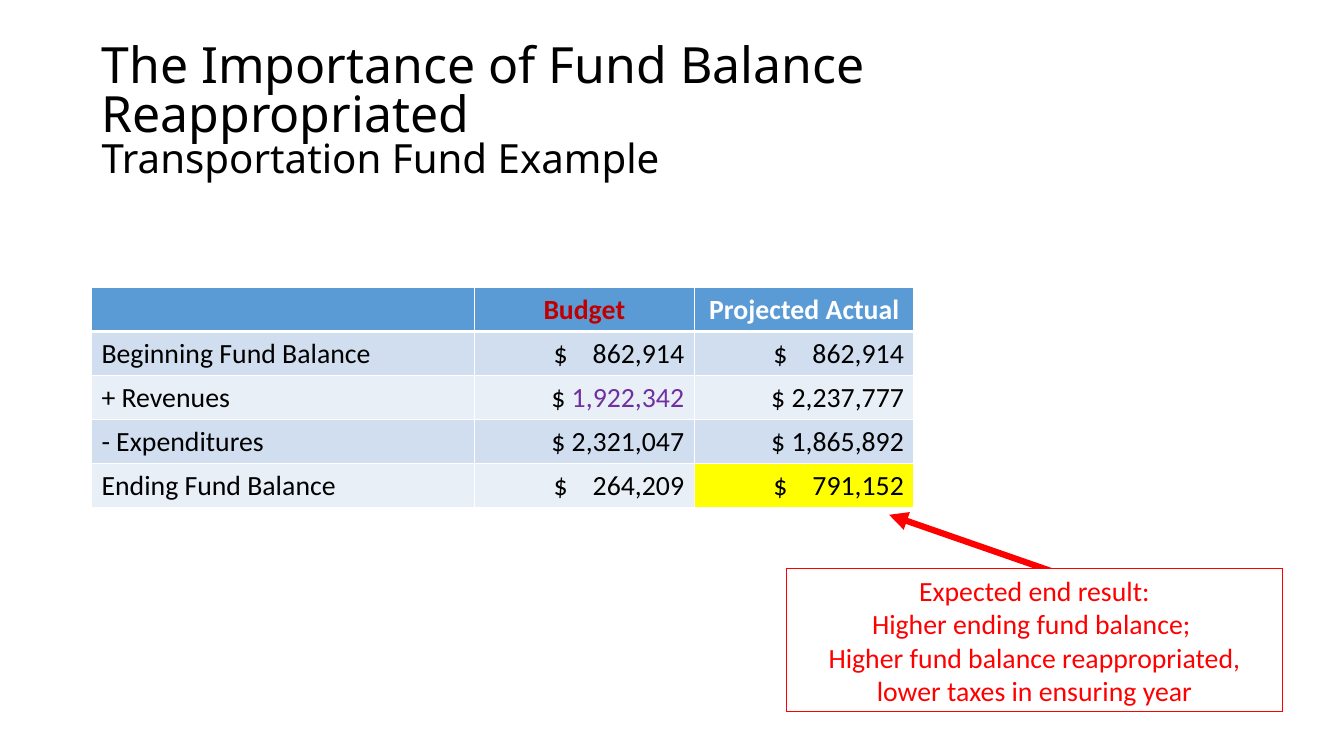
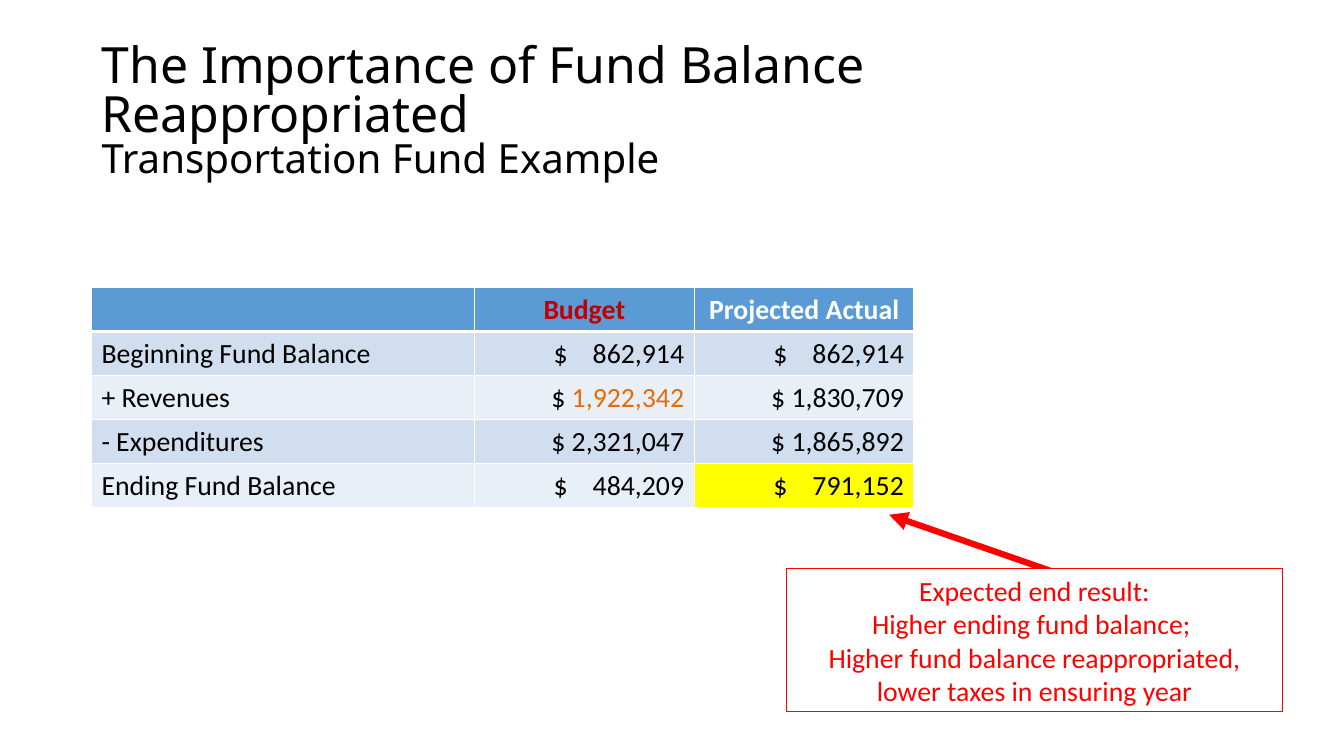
1,922,342 colour: purple -> orange
2,237,777: 2,237,777 -> 1,830,709
264,209: 264,209 -> 484,209
